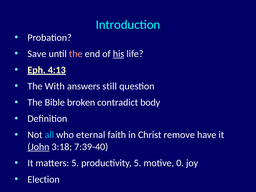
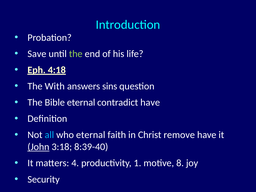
the at (76, 54) colour: pink -> light green
his underline: present -> none
4:13: 4:13 -> 4:18
still: still -> sins
Bible broken: broken -> eternal
contradict body: body -> have
7:39-40: 7:39-40 -> 8:39-40
matters 5: 5 -> 4
productivity 5: 5 -> 1
0: 0 -> 8
Election: Election -> Security
